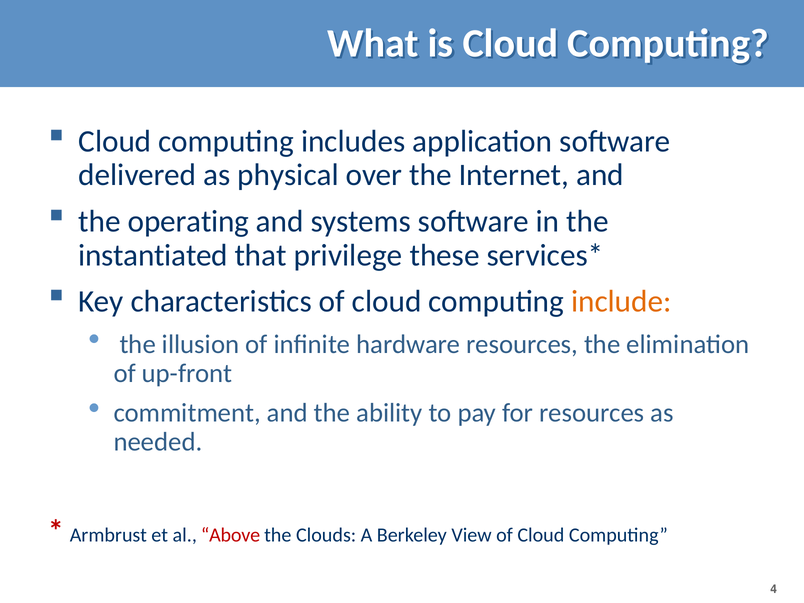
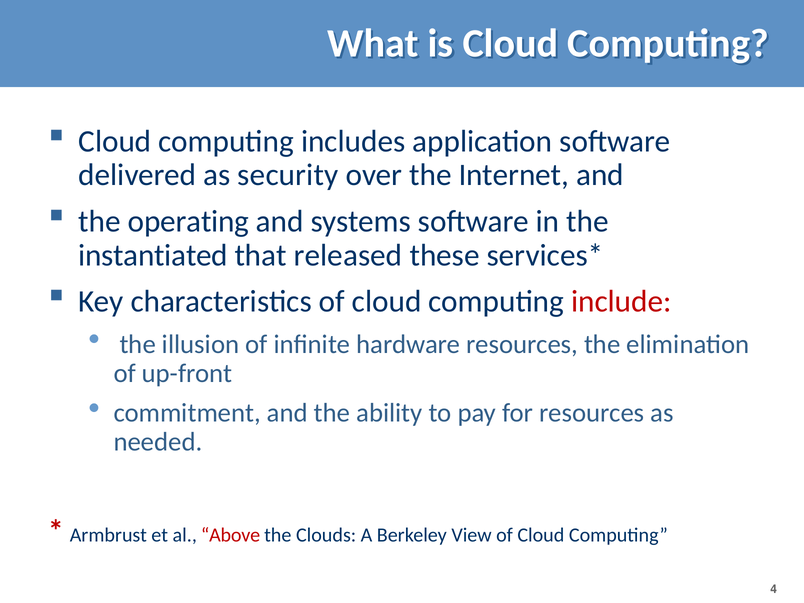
physical: physical -> security
privilege: privilege -> released
include colour: orange -> red
